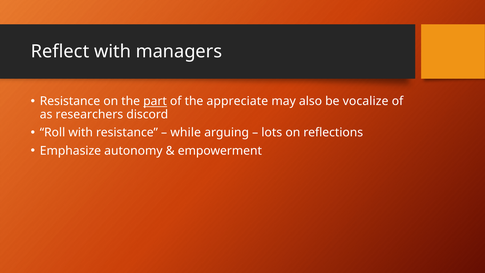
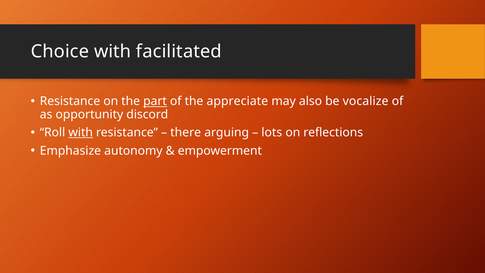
Reflect: Reflect -> Choice
managers: managers -> facilitated
researchers: researchers -> opportunity
with at (81, 132) underline: none -> present
while: while -> there
